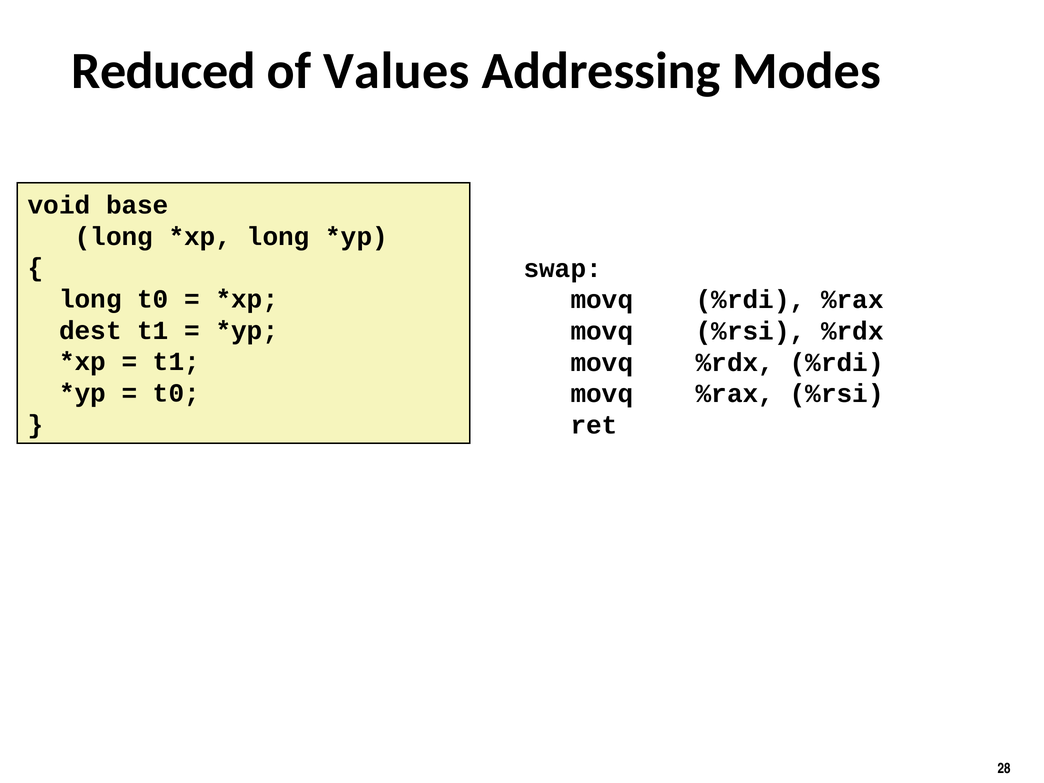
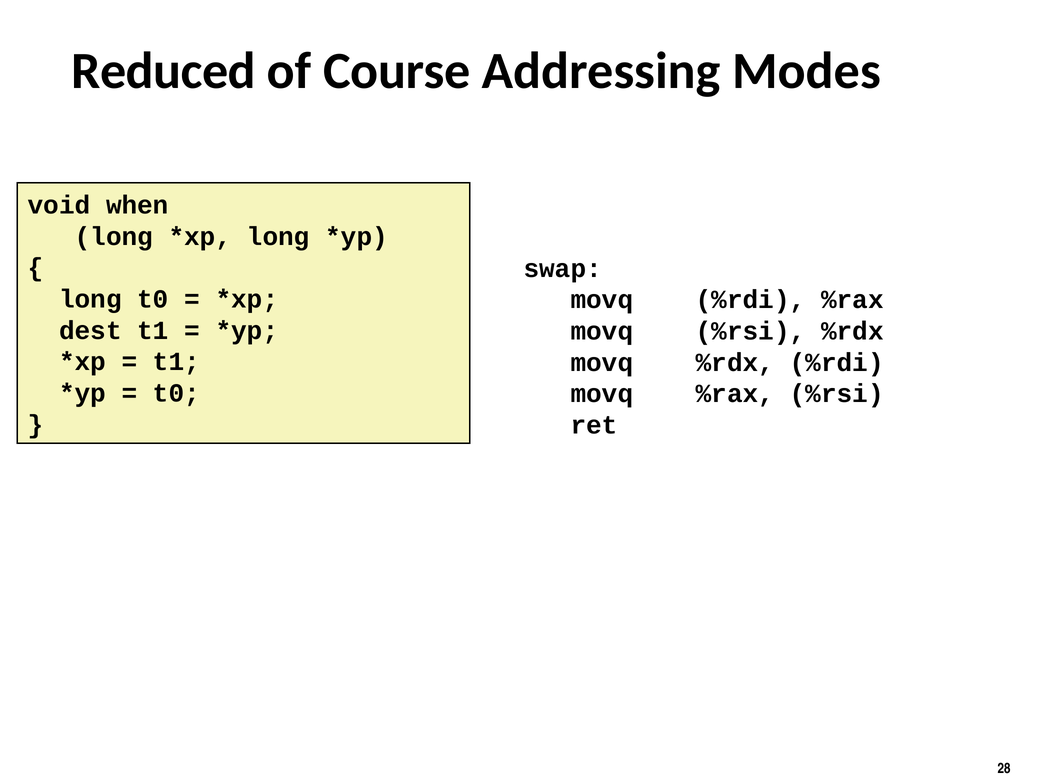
Values: Values -> Course
base: base -> when
